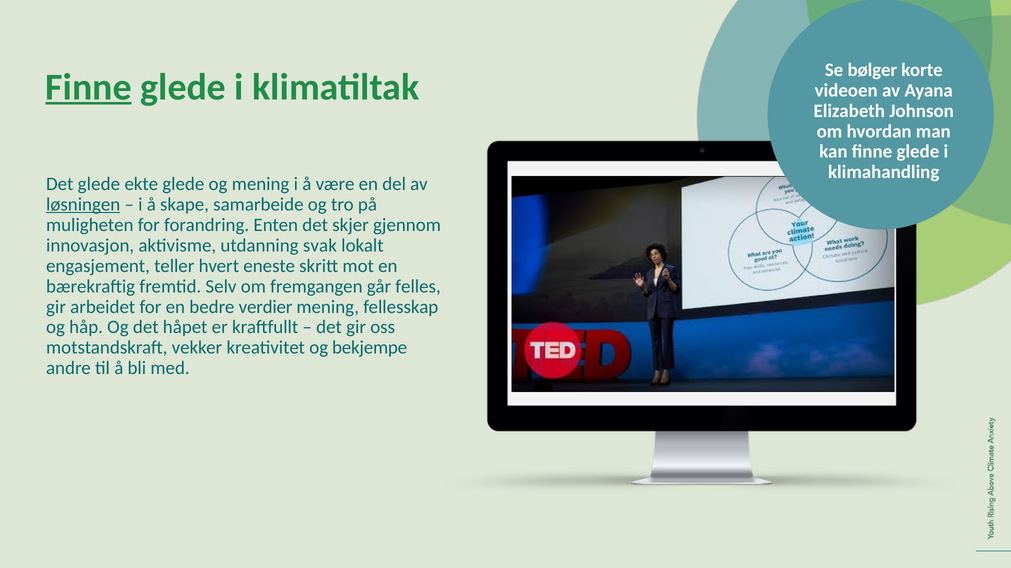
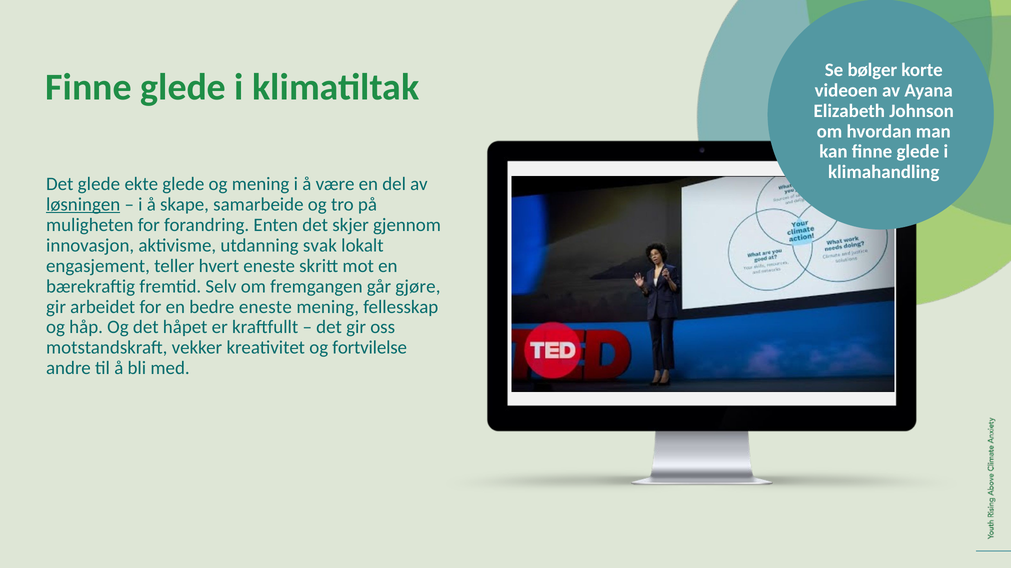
Finne at (89, 87) underline: present -> none
felles: felles -> gjøre
bedre verdier: verdier -> eneste
bekjempe: bekjempe -> fortvilelse
